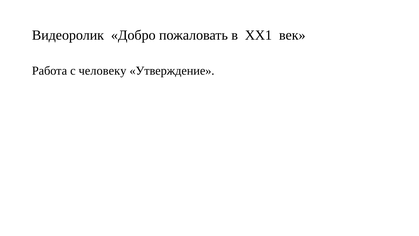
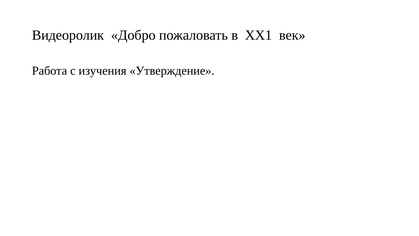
человеку: человеку -> изучения
